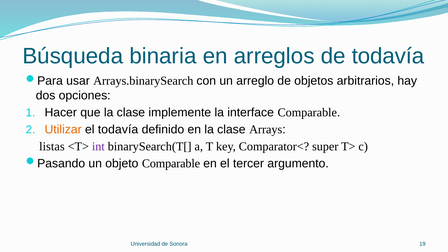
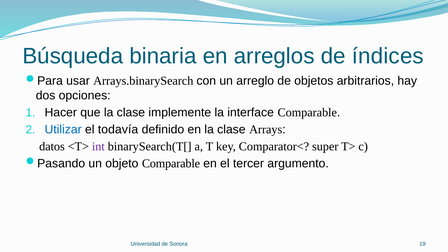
de todavía: todavía -> índices
Utilizar colour: orange -> blue
listas: listas -> datos
